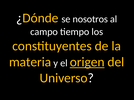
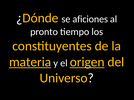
nosotros: nosotros -> aficiones
campo: campo -> pronto
materia underline: none -> present
